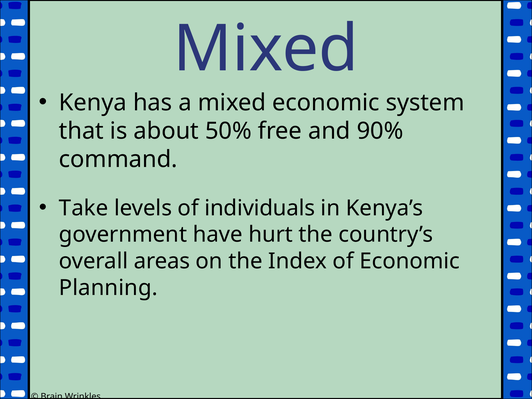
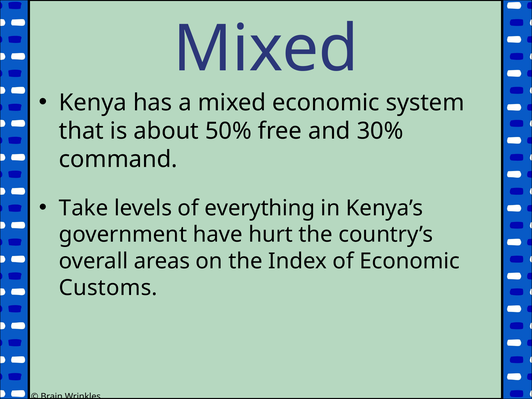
90%: 90% -> 30%
individuals: individuals -> everything
Planning: Planning -> Customs
